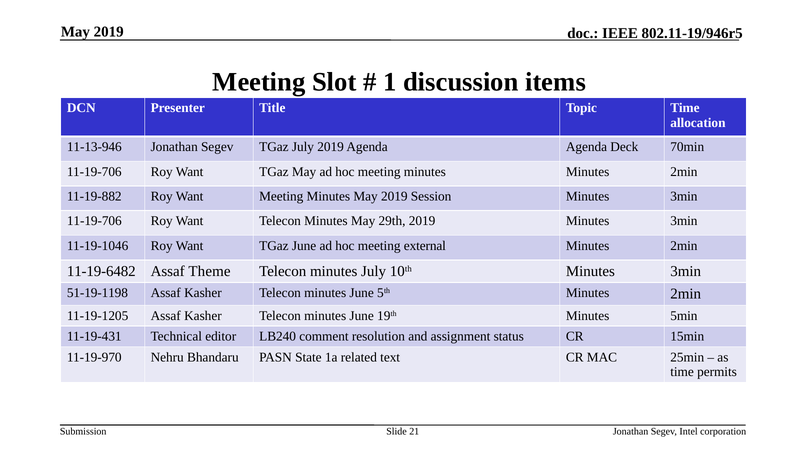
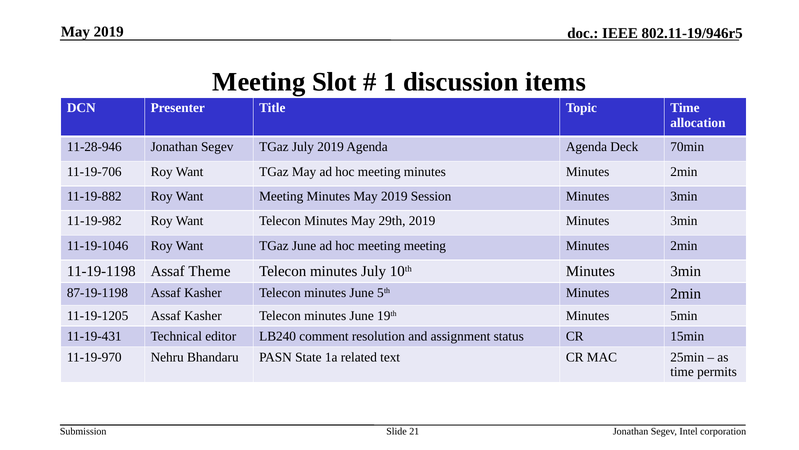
11-13-946: 11-13-946 -> 11-28-946
11-19-706 at (94, 221): 11-19-706 -> 11-19-982
meeting external: external -> meeting
11-19-6482: 11-19-6482 -> 11-19-1198
51-19-1198: 51-19-1198 -> 87-19-1198
